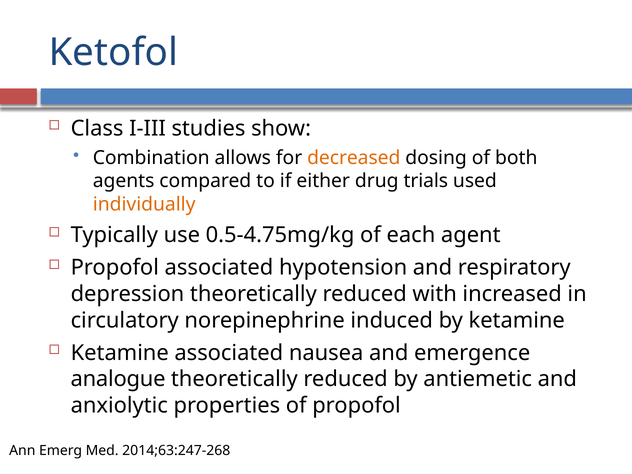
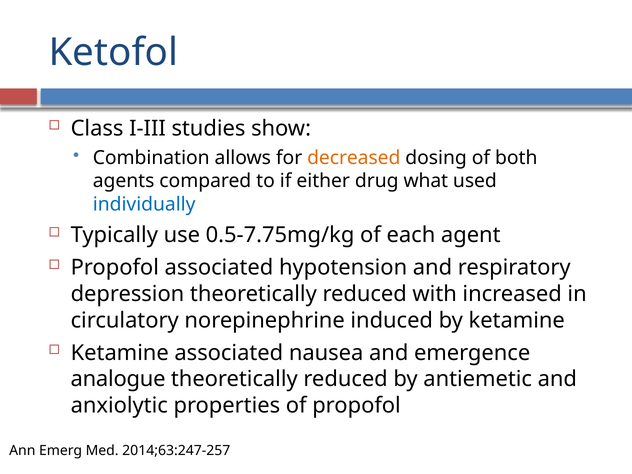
trials: trials -> what
individually colour: orange -> blue
0.5-4.75mg/kg: 0.5-4.75mg/kg -> 0.5-7.75mg/kg
2014;63:247-268: 2014;63:247-268 -> 2014;63:247-257
